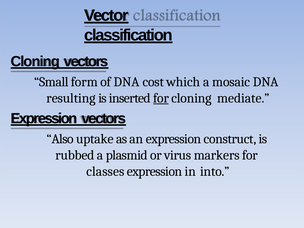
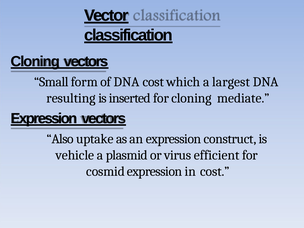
mosaic: mosaic -> largest
for at (161, 98) underline: present -> none
rubbed: rubbed -> vehicle
markers: markers -> efficient
classes: classes -> cosmid
in into: into -> cost
